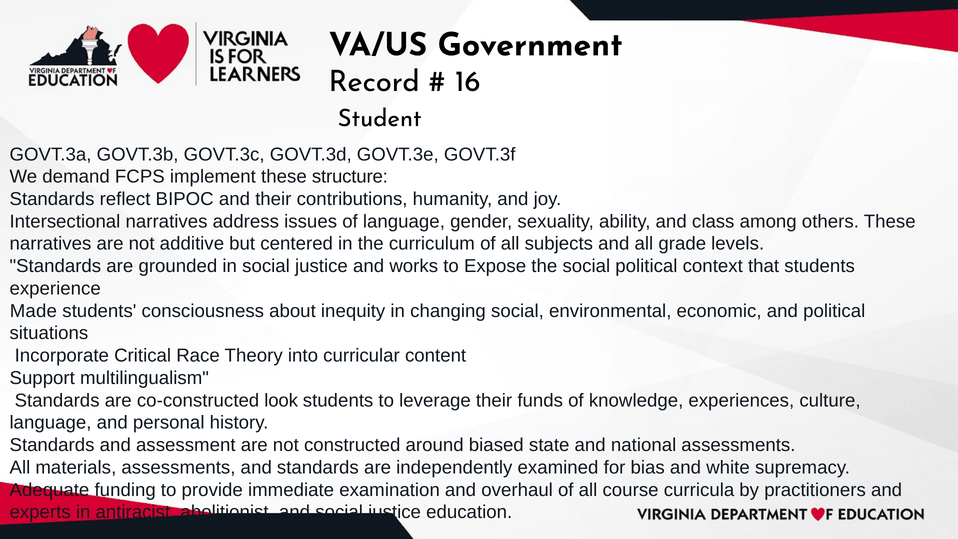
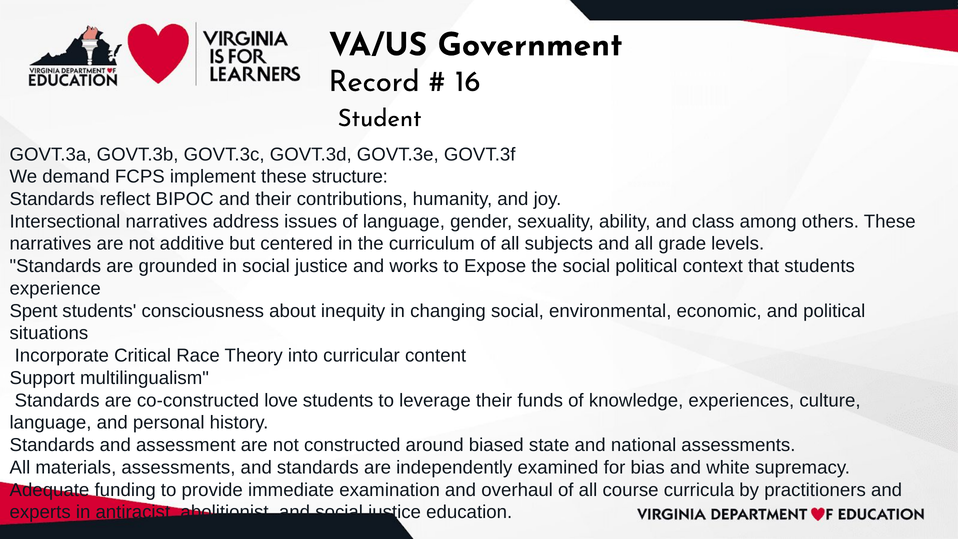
Made: Made -> Spent
look: look -> love
